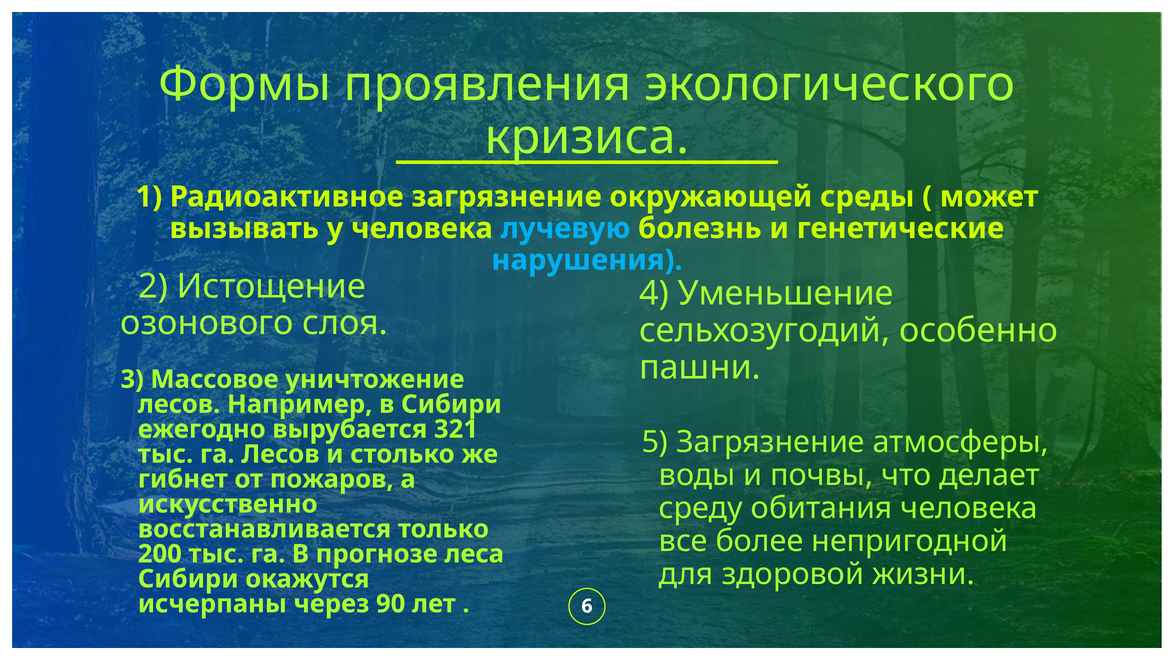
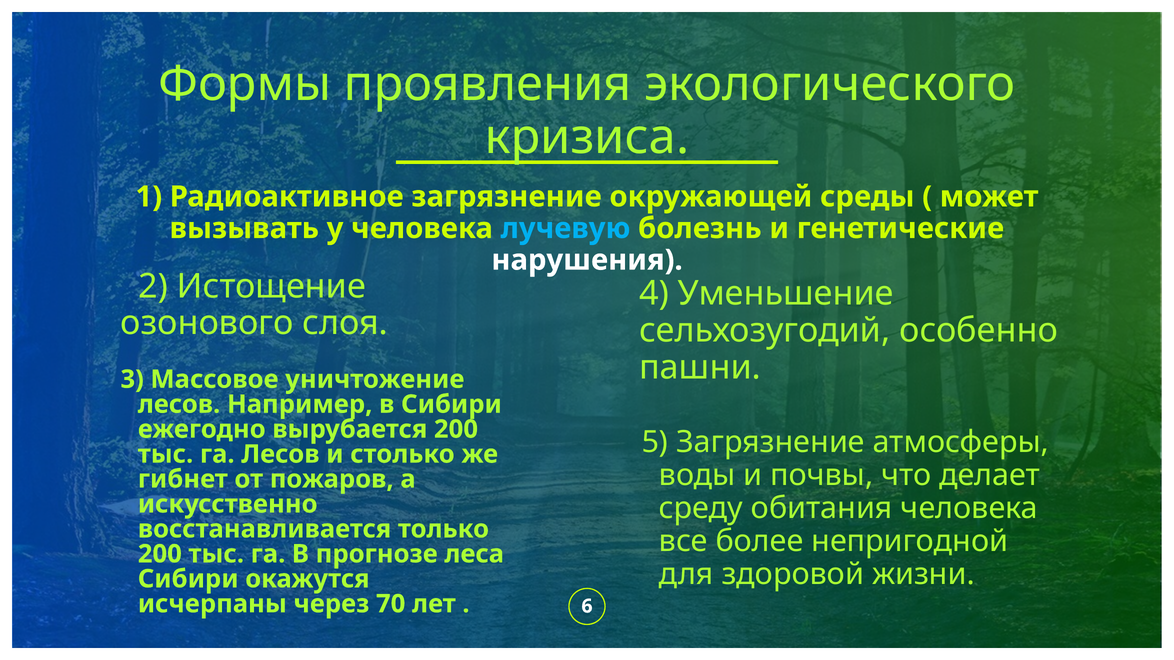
нарушения colour: light blue -> white
вырубается 321: 321 -> 200
90: 90 -> 70
